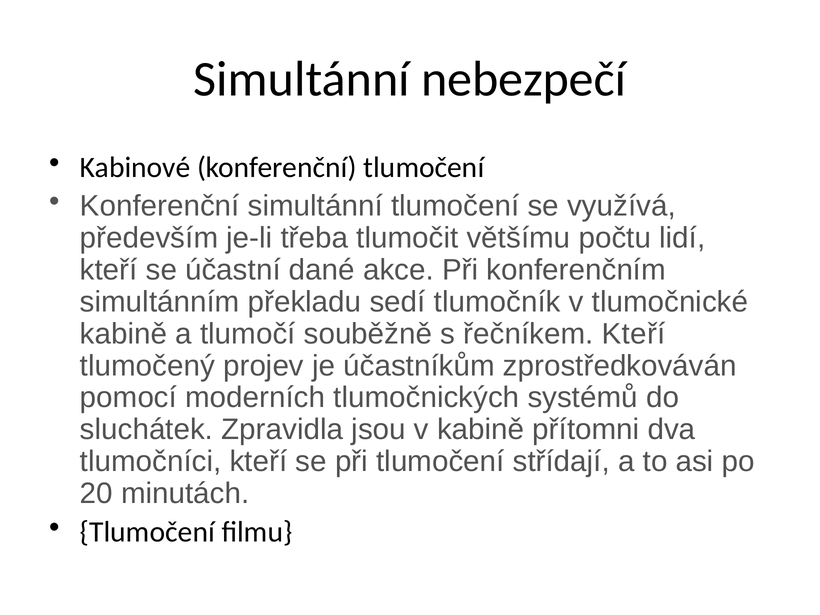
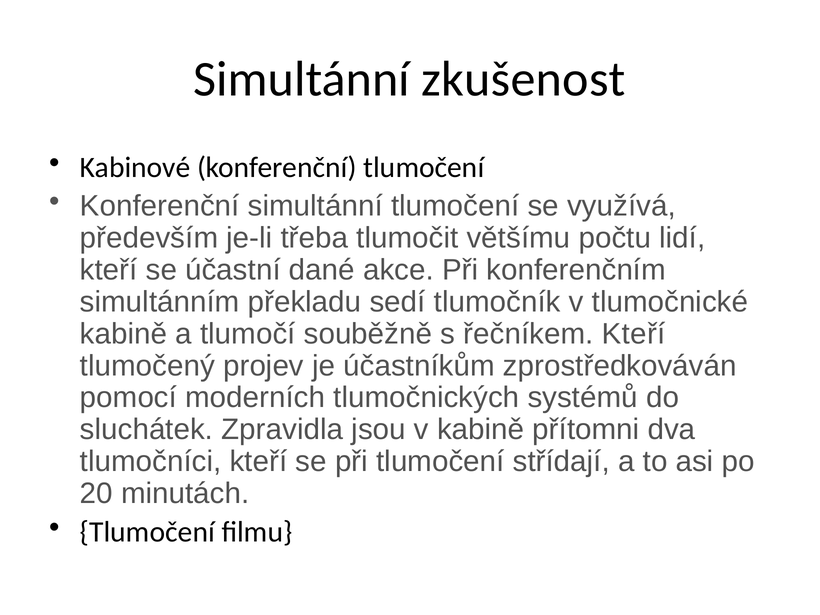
nebezpečí: nebezpečí -> zkušenost
